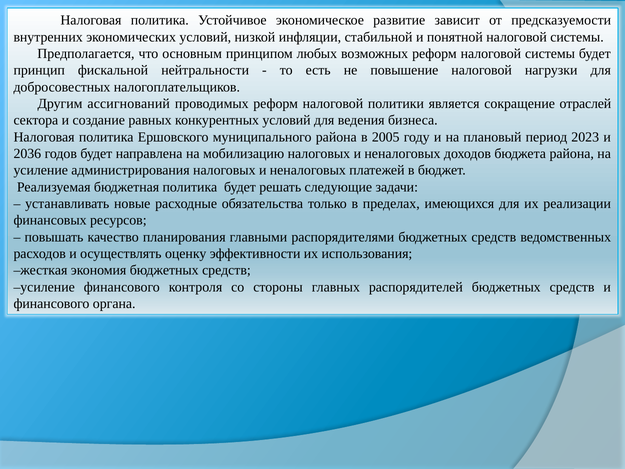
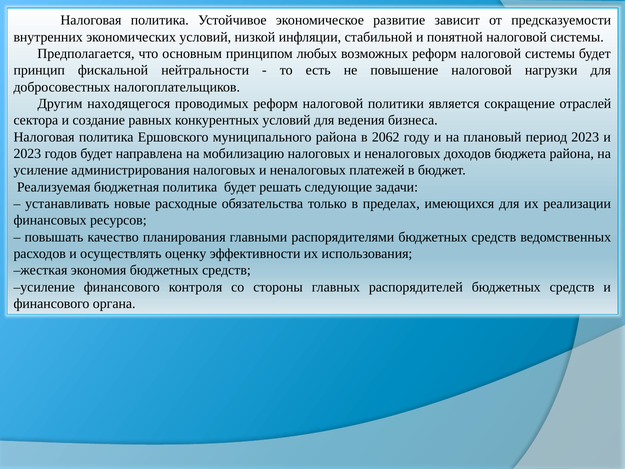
ассигнований: ассигнований -> находящегося
2005: 2005 -> 2062
2036 at (27, 154): 2036 -> 2023
